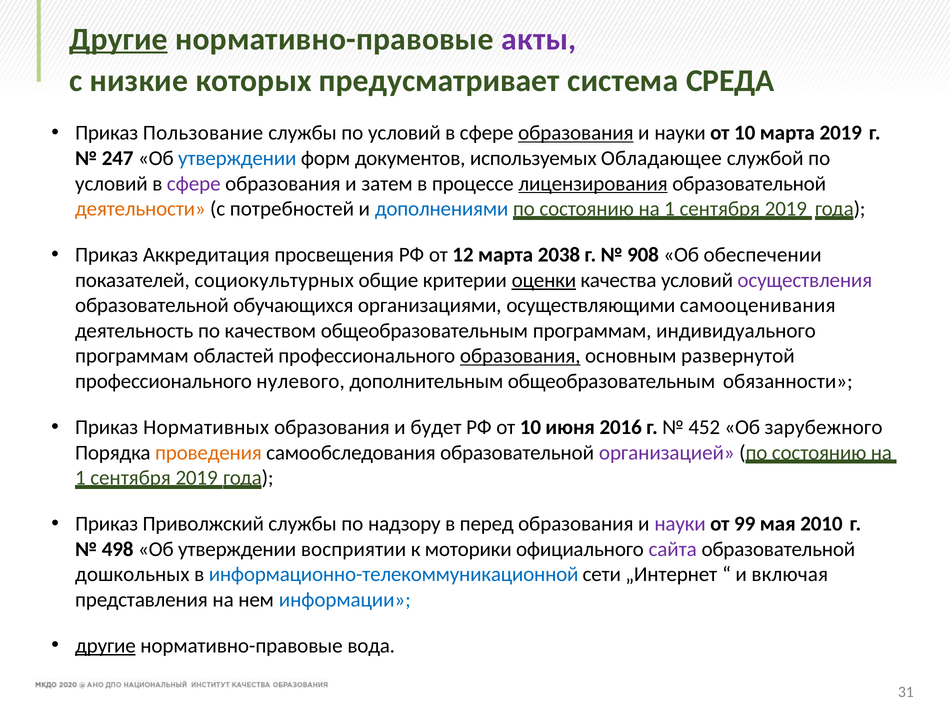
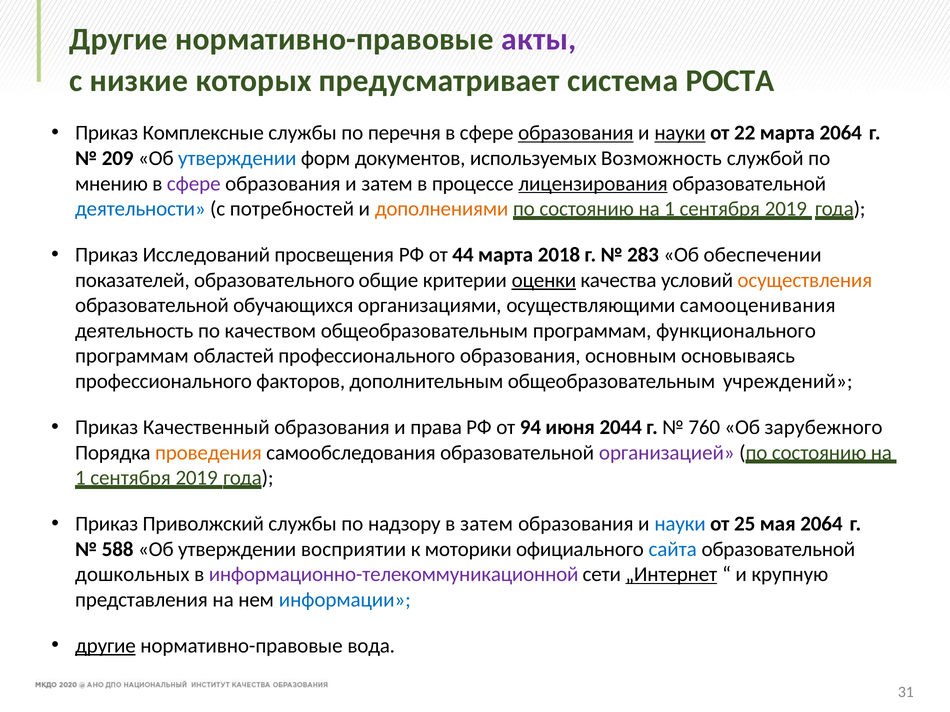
Другие at (118, 39) underline: present -> none
СРЕДА: СРЕДА -> РОСТА
Пользование: Пользование -> Комплексные
службы по условий: условий -> перечня
науки at (680, 133) underline: none -> present
10 at (745, 133): 10 -> 22
марта 2019: 2019 -> 2064
247: 247 -> 209
Обладающее: Обладающее -> Возможность
условий at (111, 184): условий -> мнению
деятельности colour: orange -> blue
дополнениями colour: blue -> orange
Аккредитация: Аккредитация -> Исследований
12: 12 -> 44
2038: 2038 -> 2018
908: 908 -> 283
социокультурных: социокультурных -> образовательного
осуществления colour: purple -> orange
индивидуального: индивидуального -> функционального
образования at (520, 356) underline: present -> none
развернутой: развернутой -> основываясь
нулевого: нулевого -> факторов
обязанности: обязанности -> учреждений
Нормативных: Нормативных -> Качественный
будет: будет -> права
РФ от 10: 10 -> 94
2016: 2016 -> 2044
452: 452 -> 760
в перед: перед -> затем
науки at (680, 524) colour: purple -> blue
99: 99 -> 25
мая 2010: 2010 -> 2064
498: 498 -> 588
сайта colour: purple -> blue
информационно-телекоммуникационной colour: blue -> purple
„Интернет underline: none -> present
включая: включая -> крупную
